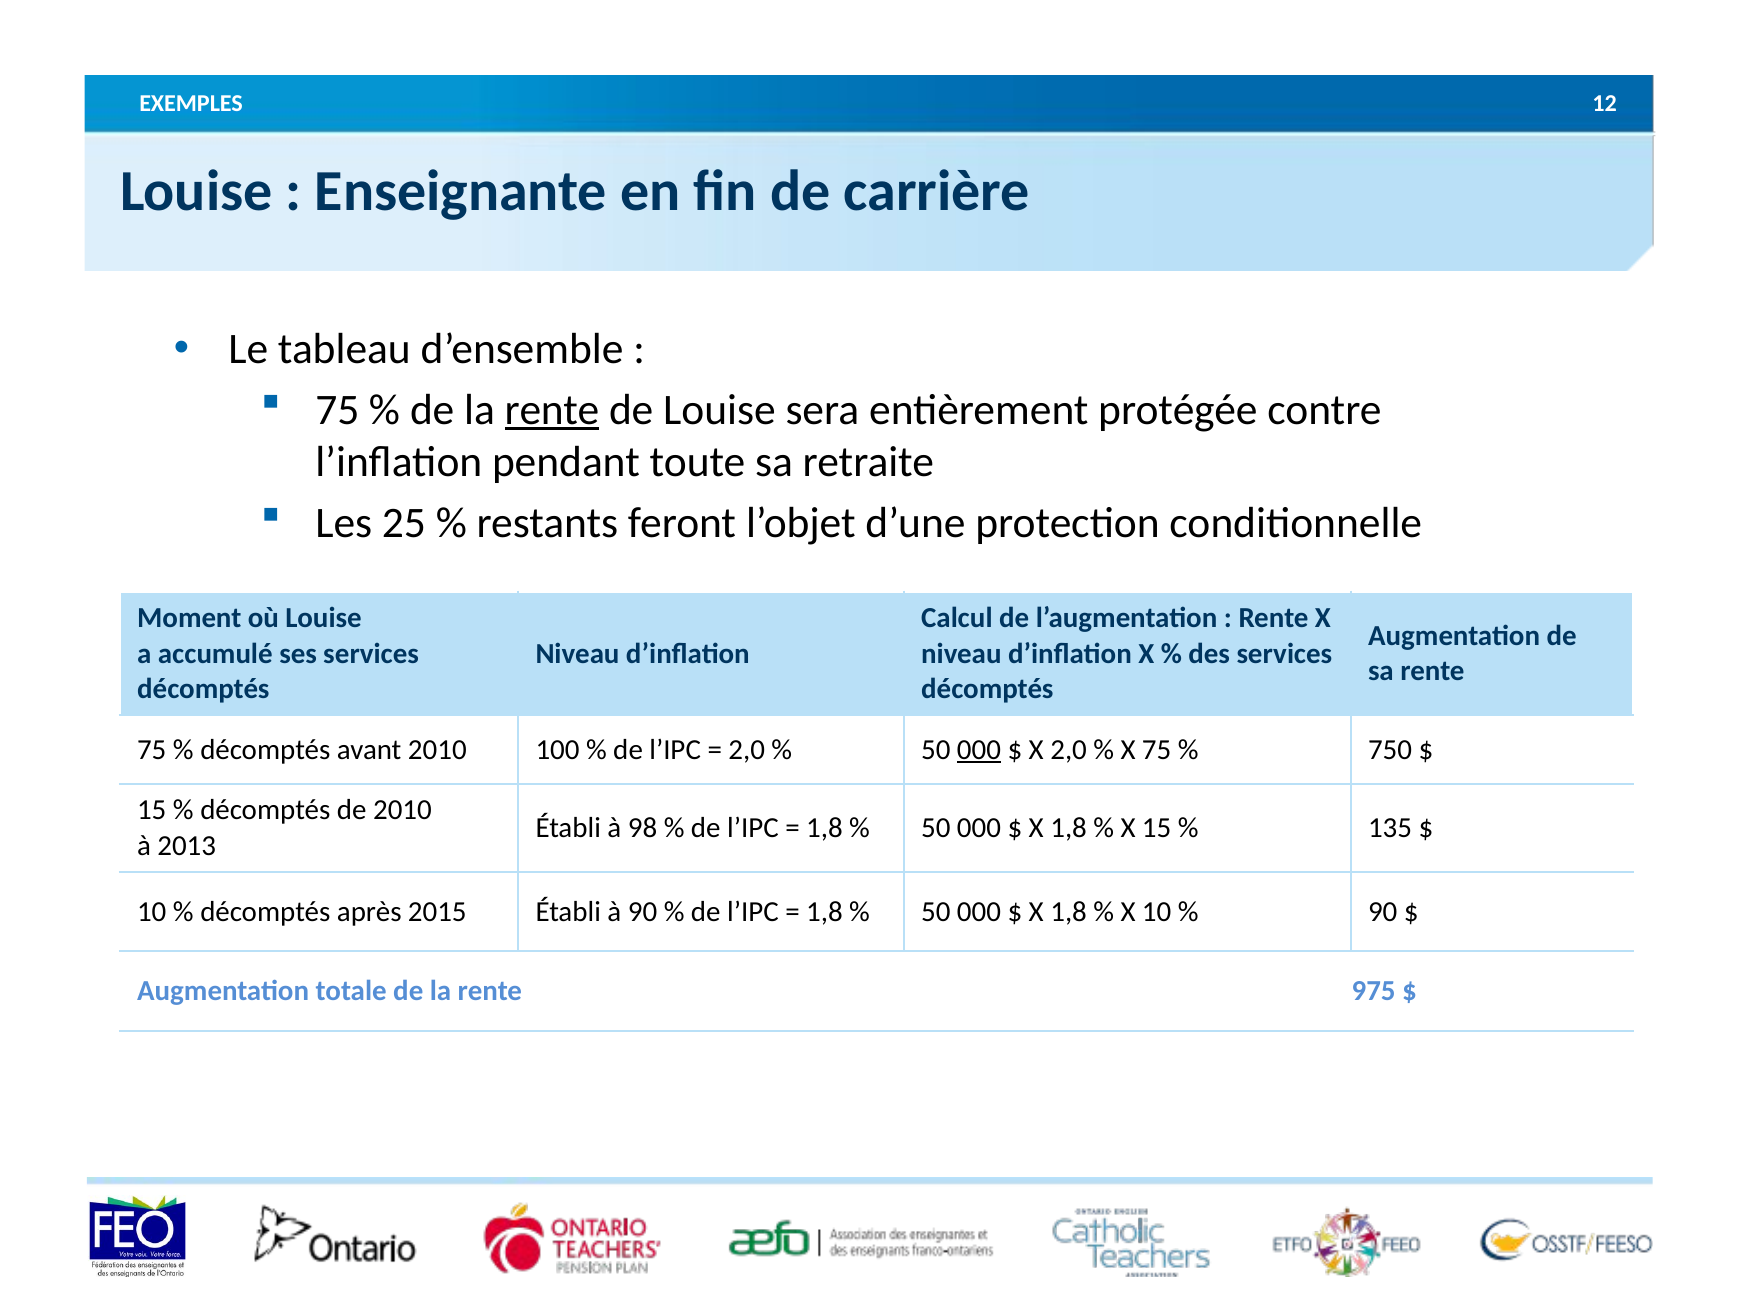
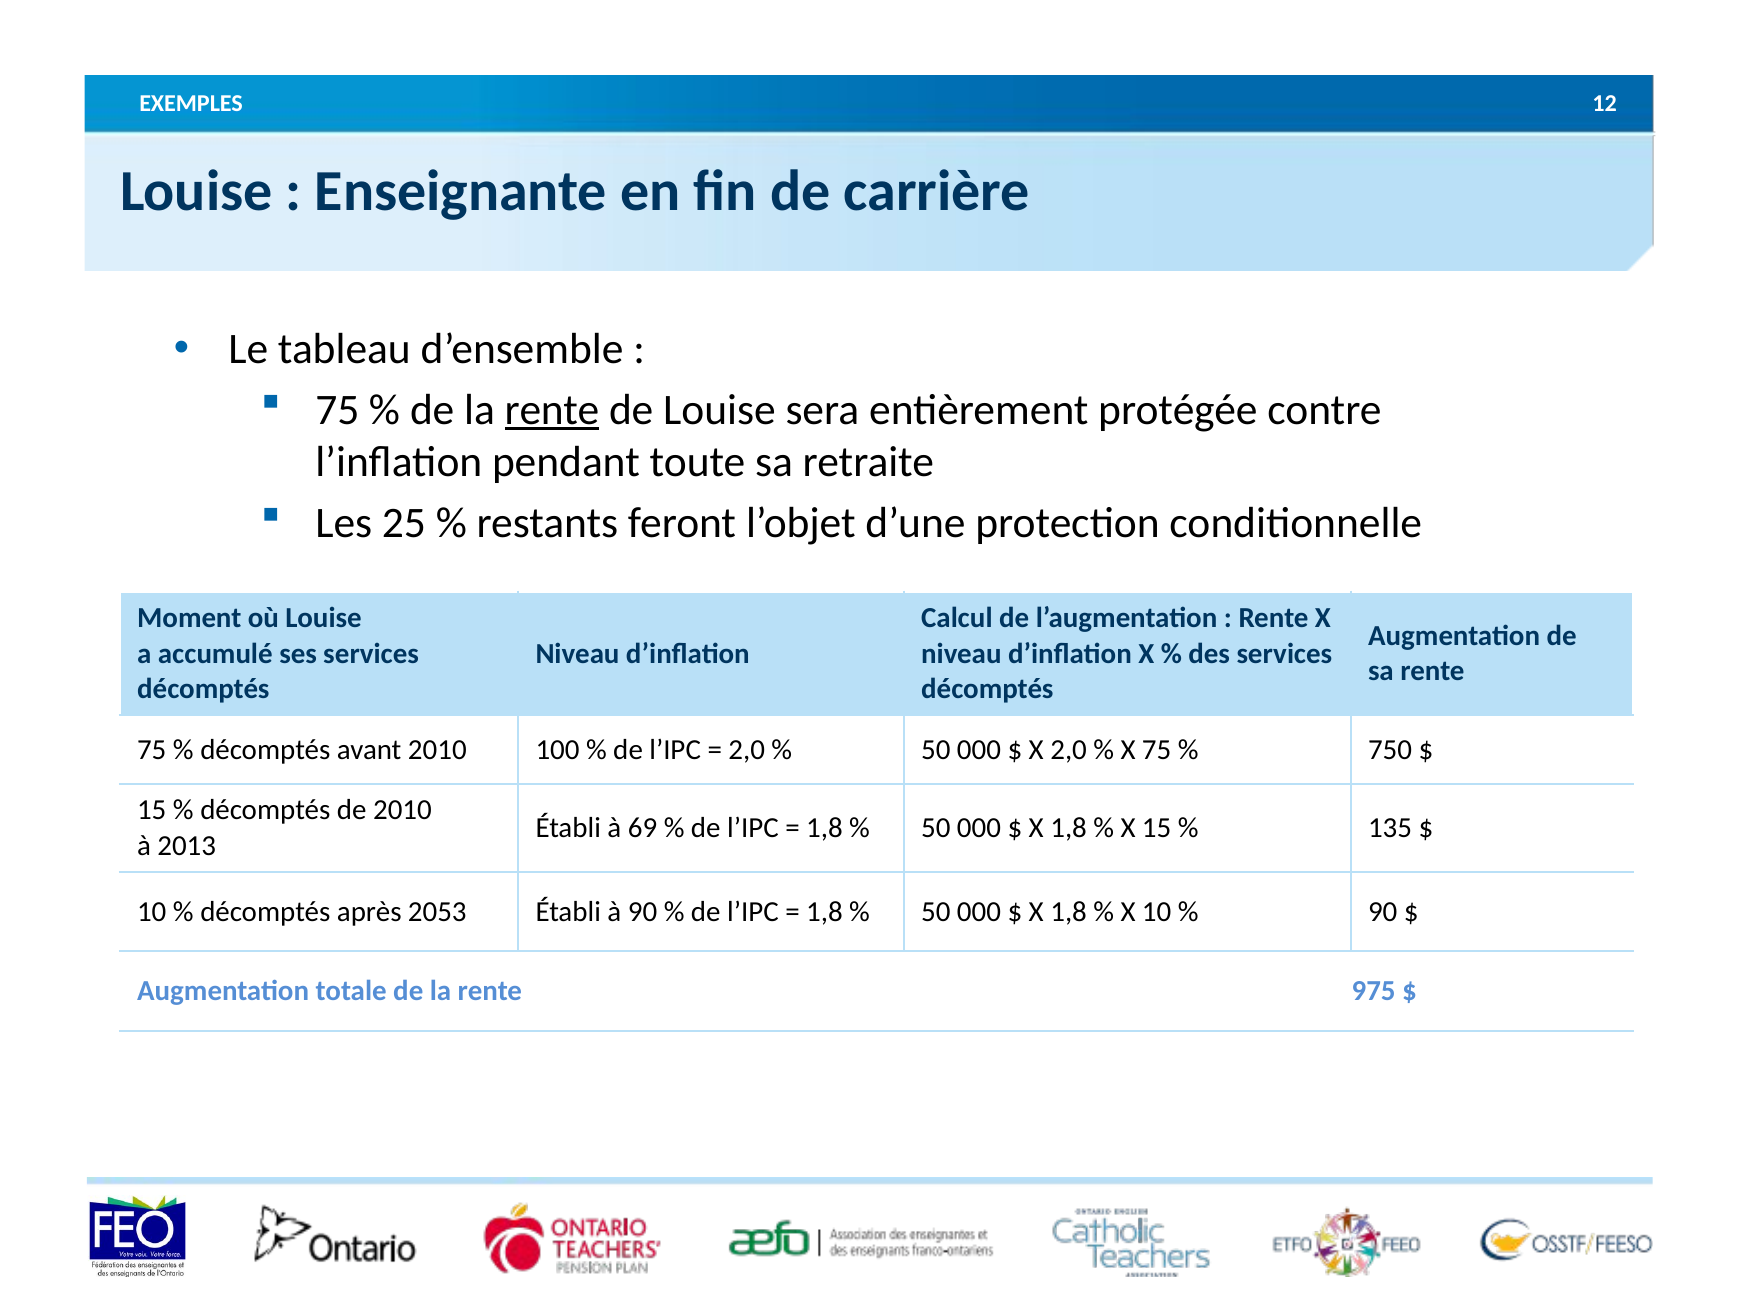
000 at (979, 750) underline: present -> none
98: 98 -> 69
2015: 2015 -> 2053
